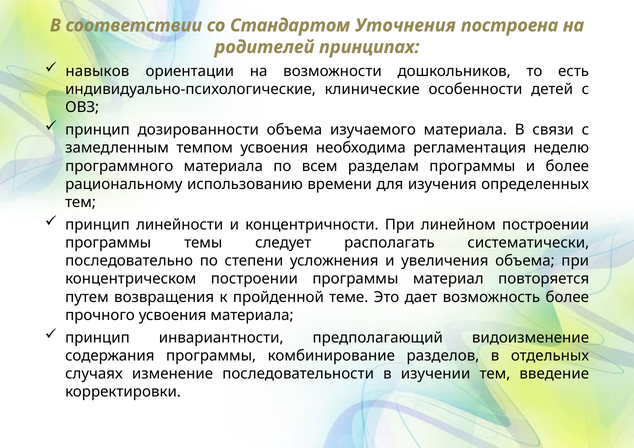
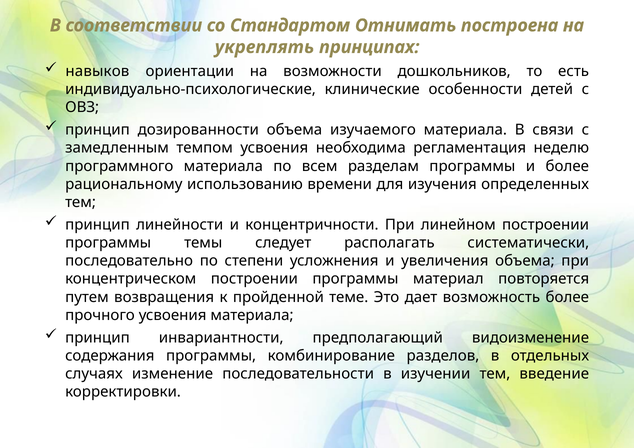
Уточнения: Уточнения -> Отнимать
родителей: родителей -> укреплять
